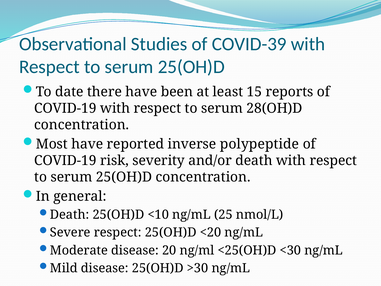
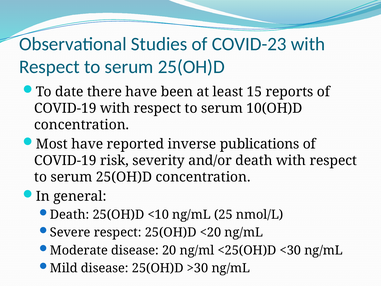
COVID-39: COVID-39 -> COVID-23
28(OH)D: 28(OH)D -> 10(OH)D
polypeptide: polypeptide -> publications
